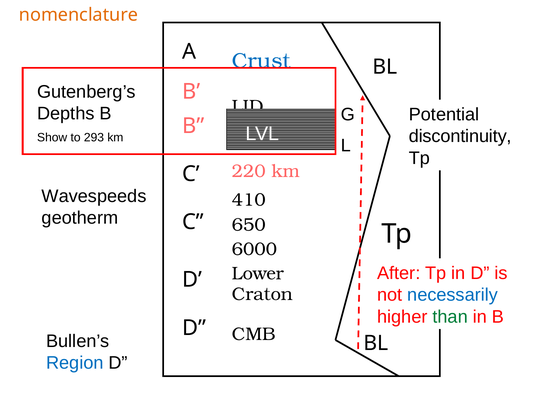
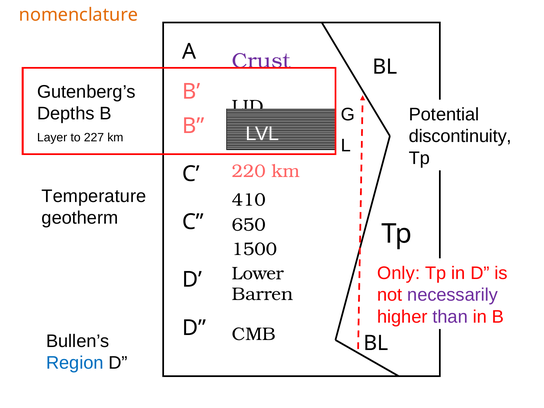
Crust colour: blue -> purple
Show: Show -> Layer
293: 293 -> 227
Wavespeeds: Wavespeeds -> Temperature
6000: 6000 -> 1500
After: After -> Only
necessarily colour: blue -> purple
Craton: Craton -> Barren
than colour: green -> purple
